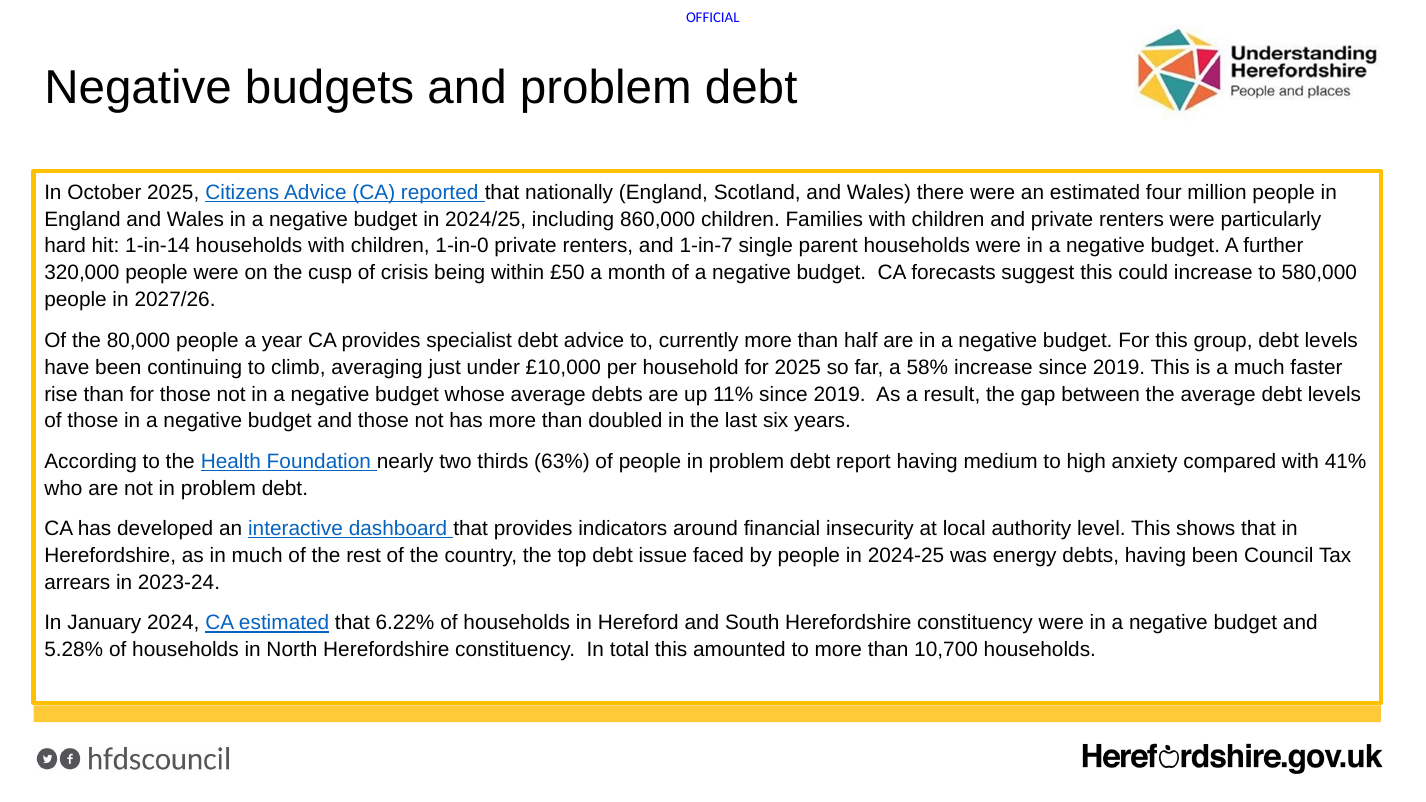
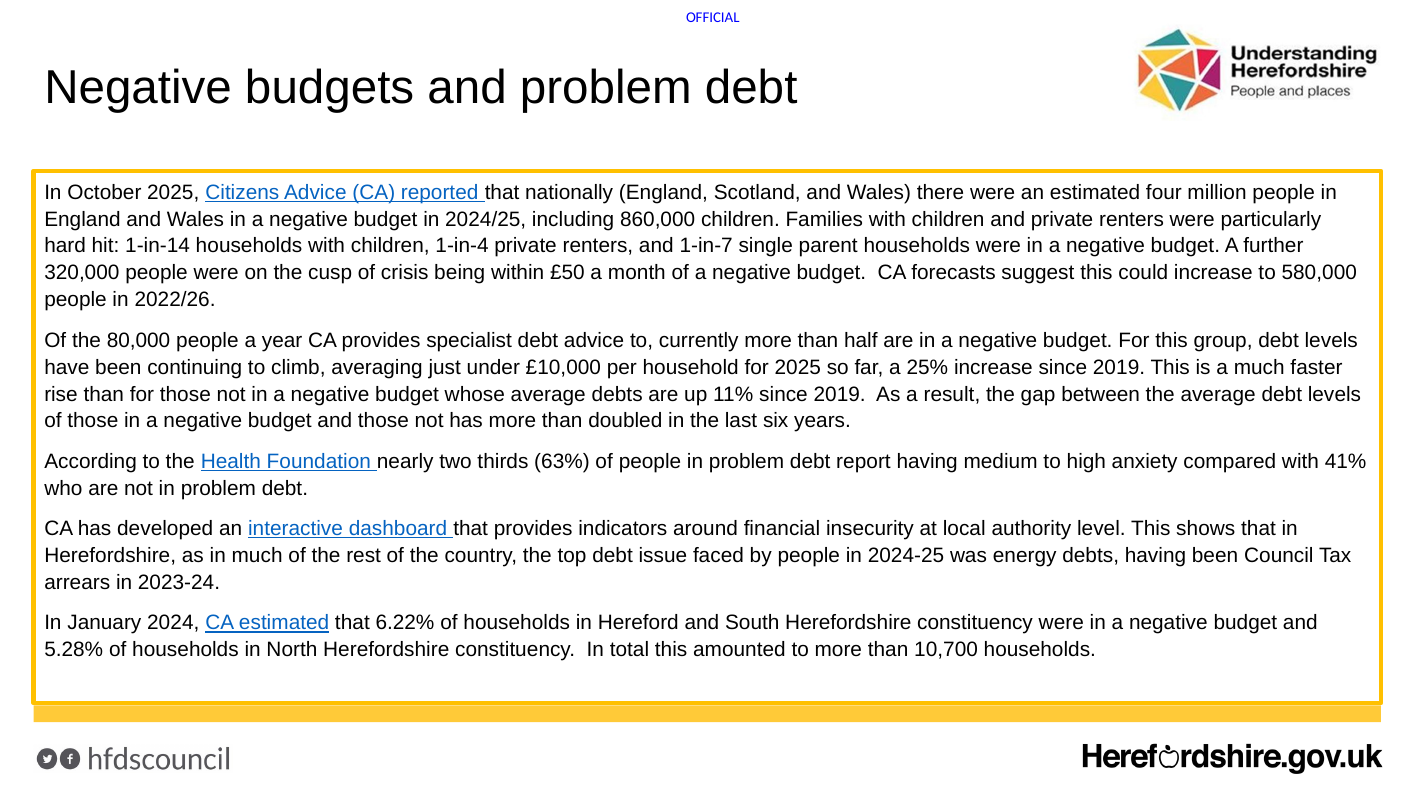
1-in-0: 1-in-0 -> 1-in-4
2027/26: 2027/26 -> 2022/26
58%: 58% -> 25%
